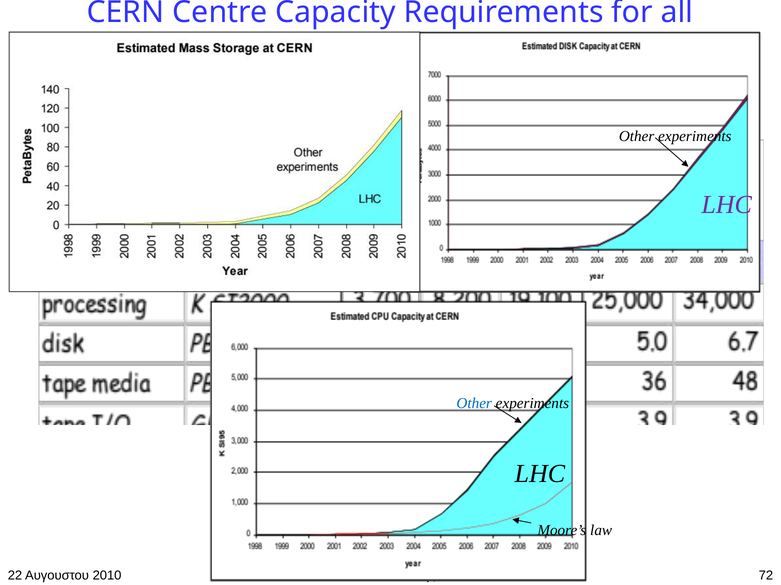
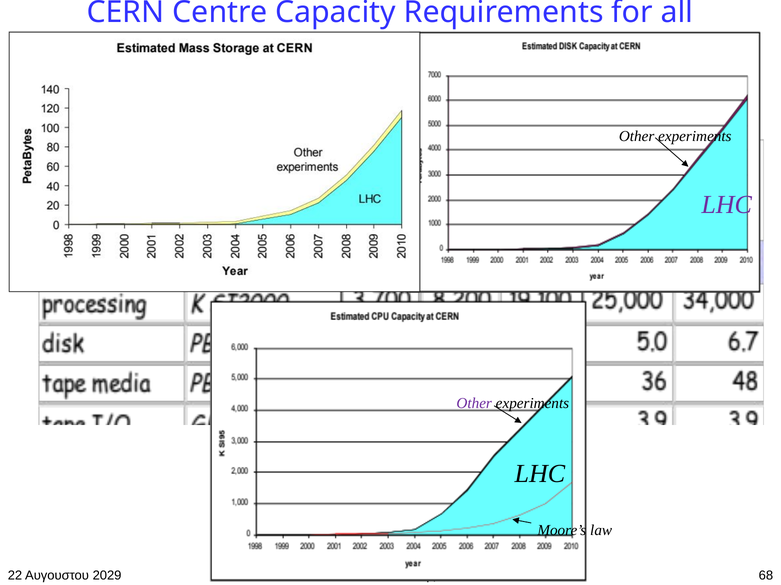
Other at (474, 404) colour: blue -> purple
2010: 2010 -> 2029
72: 72 -> 68
